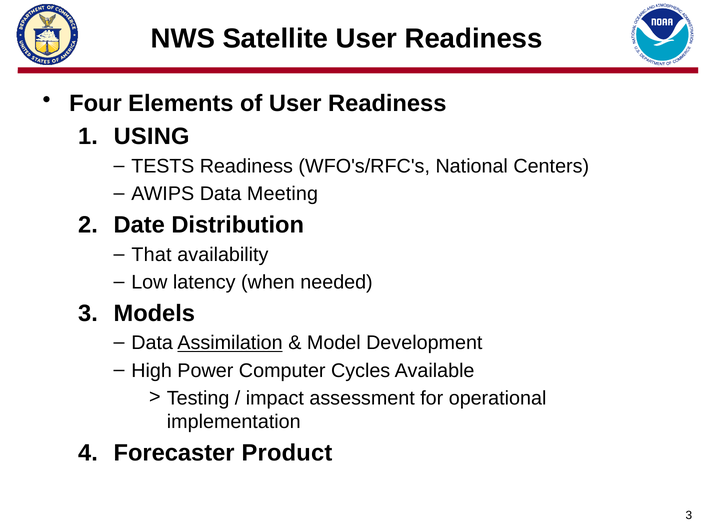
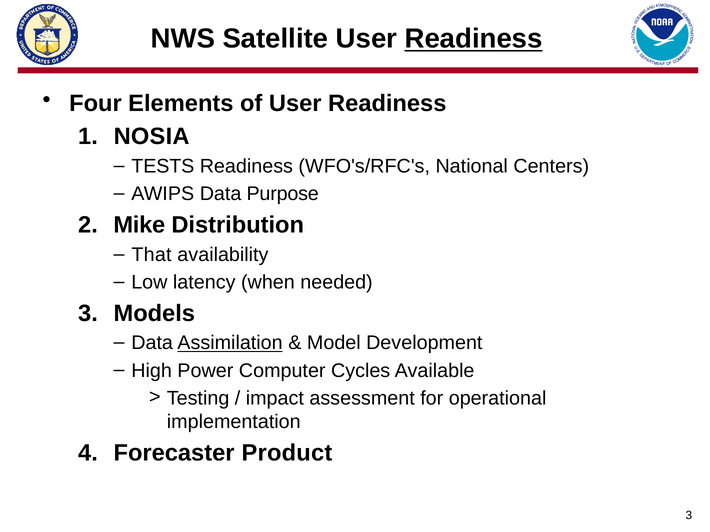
Readiness at (474, 39) underline: none -> present
USING: USING -> NOSIA
Meeting: Meeting -> Purpose
Date: Date -> Mike
